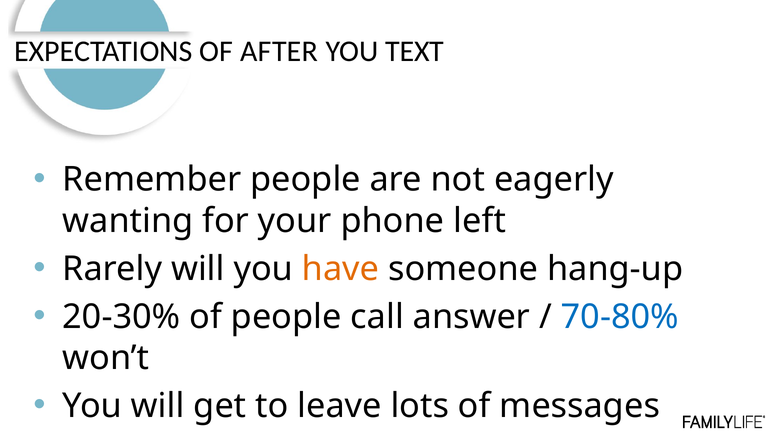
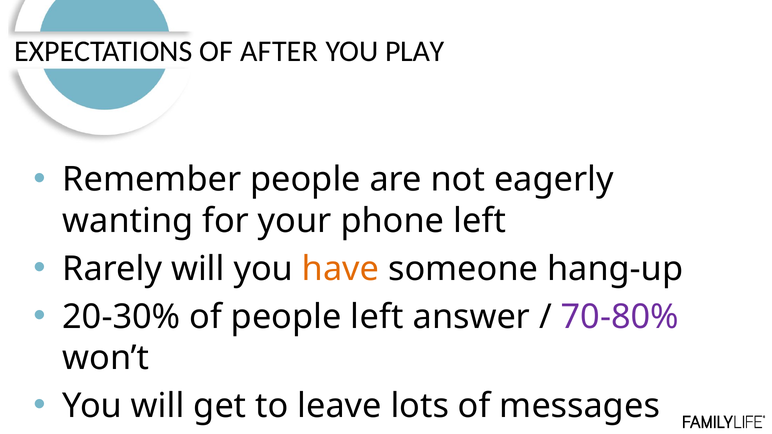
TEXT: TEXT -> PLAY
people call: call -> left
70-80% colour: blue -> purple
